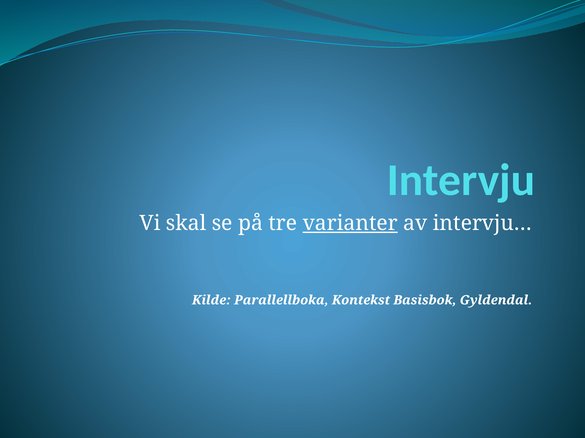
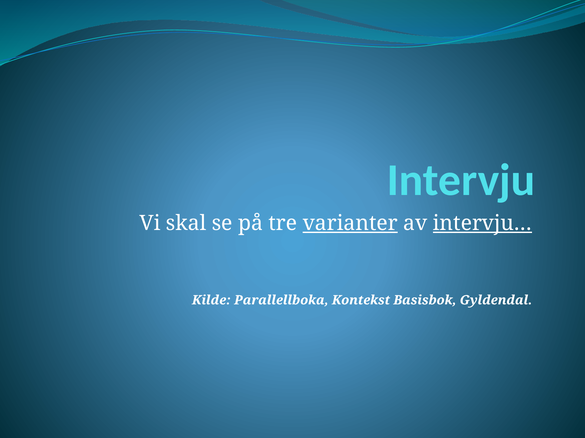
intervju… underline: none -> present
